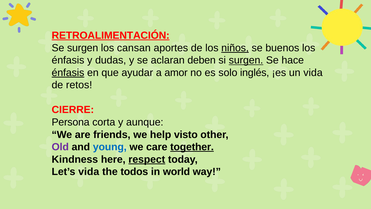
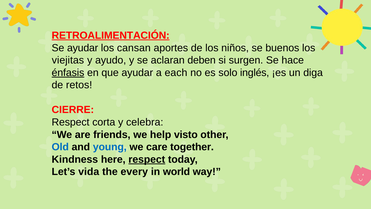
Se surgen: surgen -> ayudar
niños underline: present -> none
énfasis at (68, 60): énfasis -> viejitas
dudas: dudas -> ayudo
surgen at (246, 60) underline: present -> none
amor: amor -> each
un vida: vida -> diga
Persona at (71, 122): Persona -> Respect
aunque: aunque -> celebra
Old colour: purple -> blue
together underline: present -> none
todos: todos -> every
